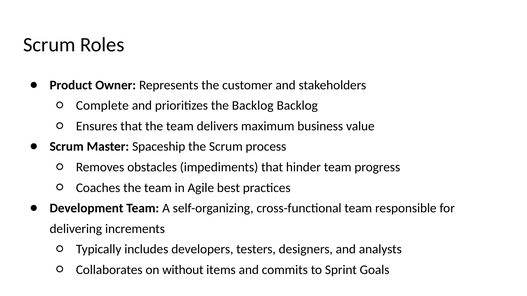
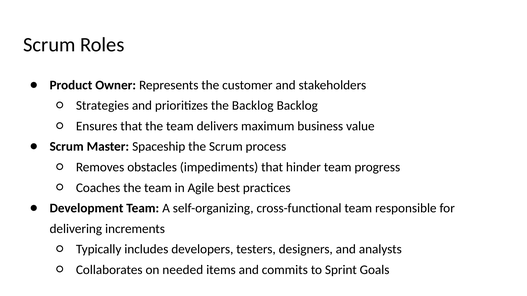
Complete: Complete -> Strategies
without: without -> needed
